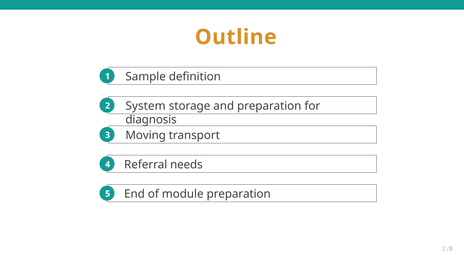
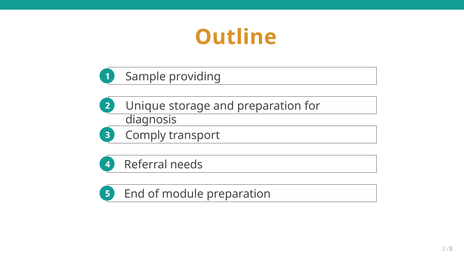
definition: definition -> providing
System: System -> Unique
Moving: Moving -> Comply
